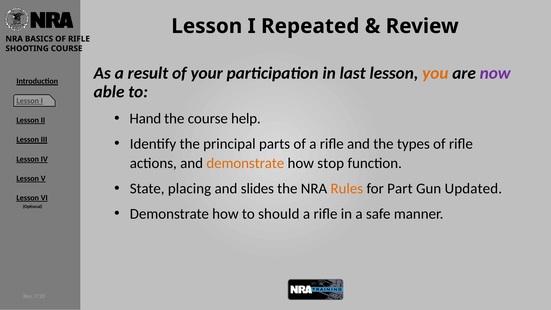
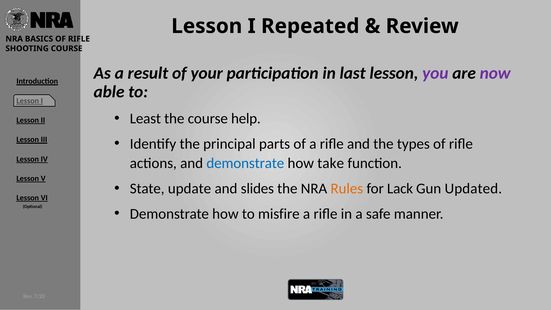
you colour: orange -> purple
Hand: Hand -> Least
demonstrate at (245, 163) colour: orange -> blue
stop: stop -> take
placing: placing -> update
Part: Part -> Lack
should: should -> misfire
